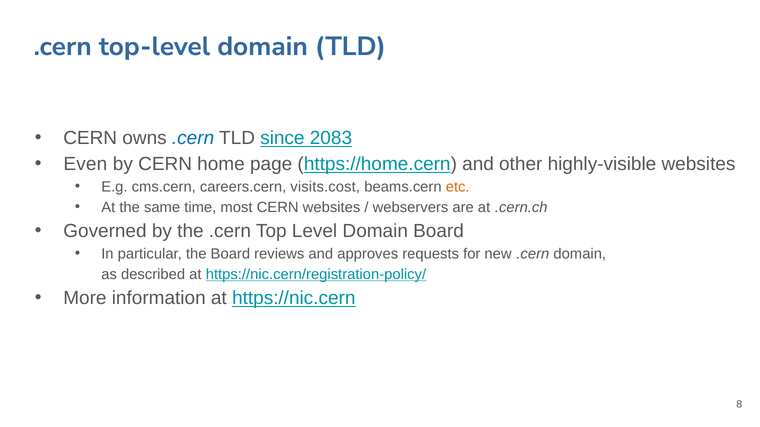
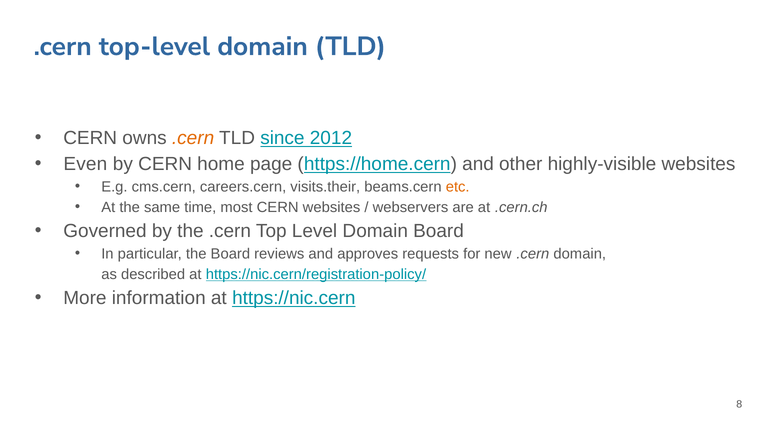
.cern at (193, 138) colour: blue -> orange
2083: 2083 -> 2012
visits.cost: visits.cost -> visits.their
